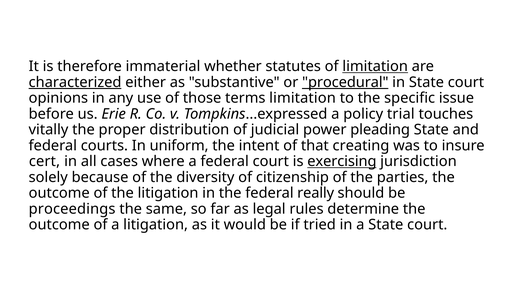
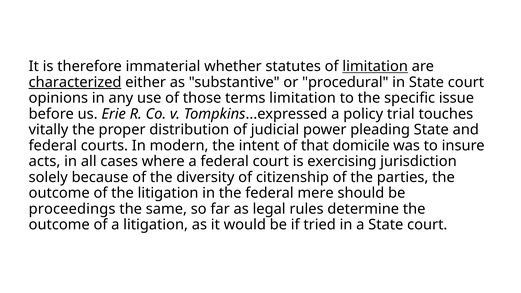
procedural underline: present -> none
uniform: uniform -> modern
creating: creating -> domicile
cert: cert -> acts
exercising underline: present -> none
really: really -> mere
